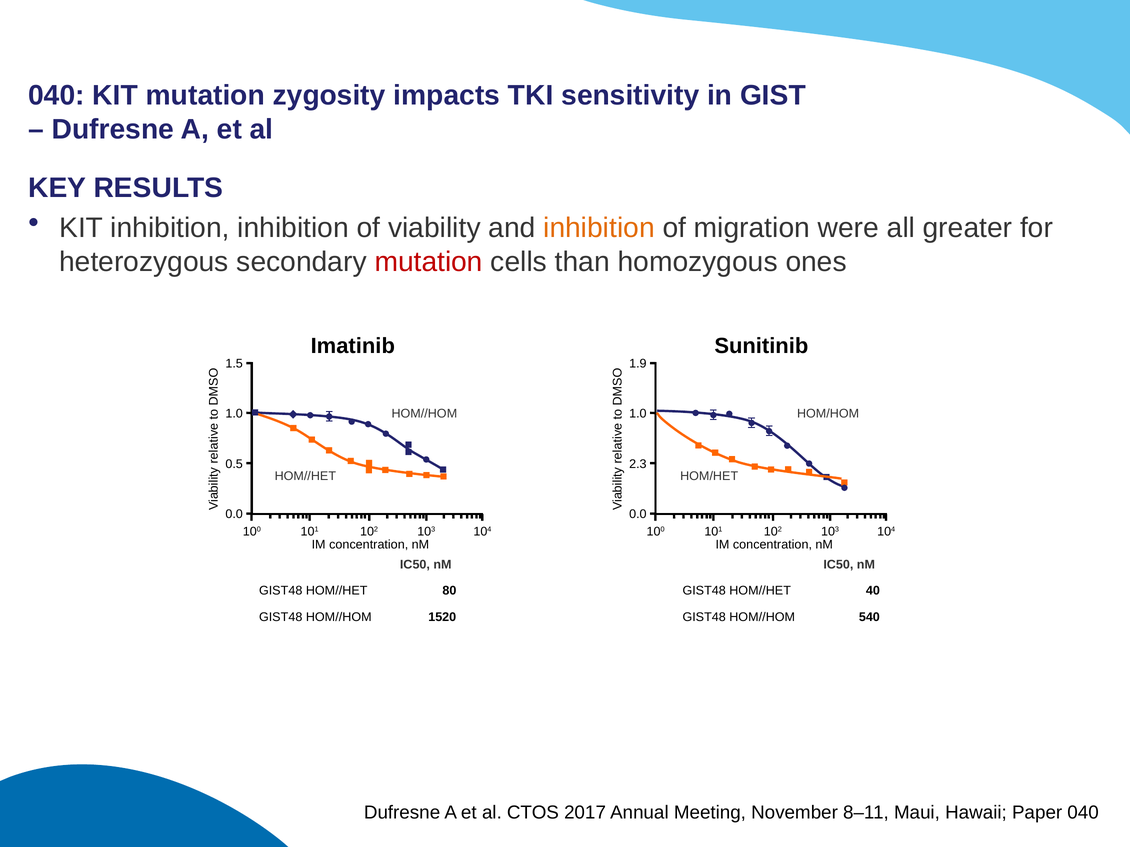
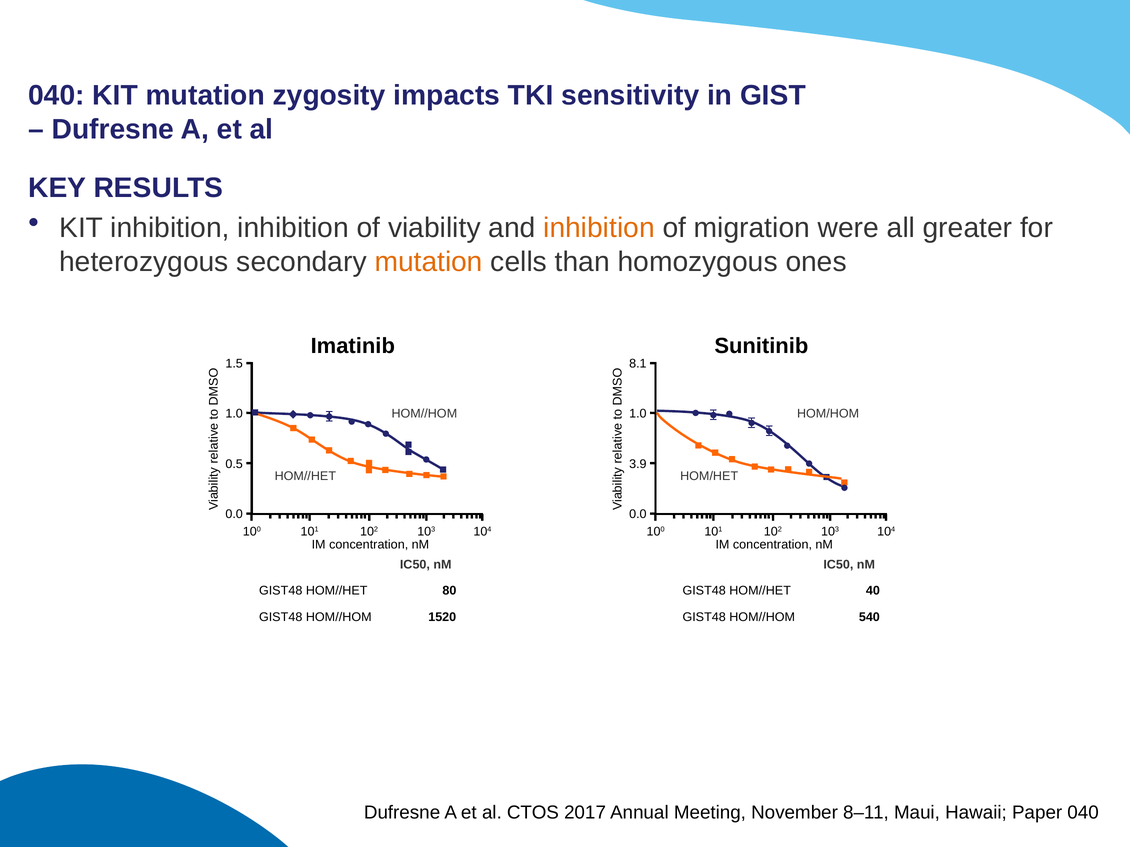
mutation at (429, 262) colour: red -> orange
1.9: 1.9 -> 8.1
2.3: 2.3 -> 3.9
